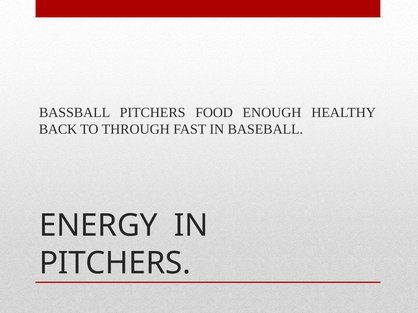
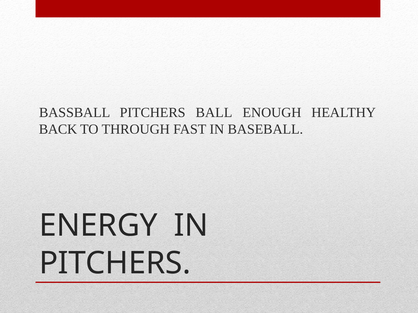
FOOD: FOOD -> BALL
